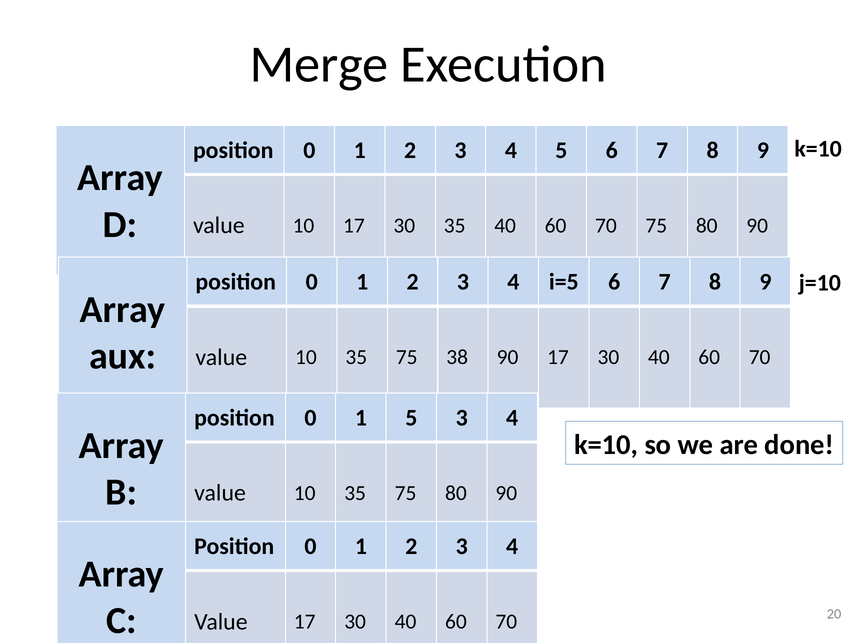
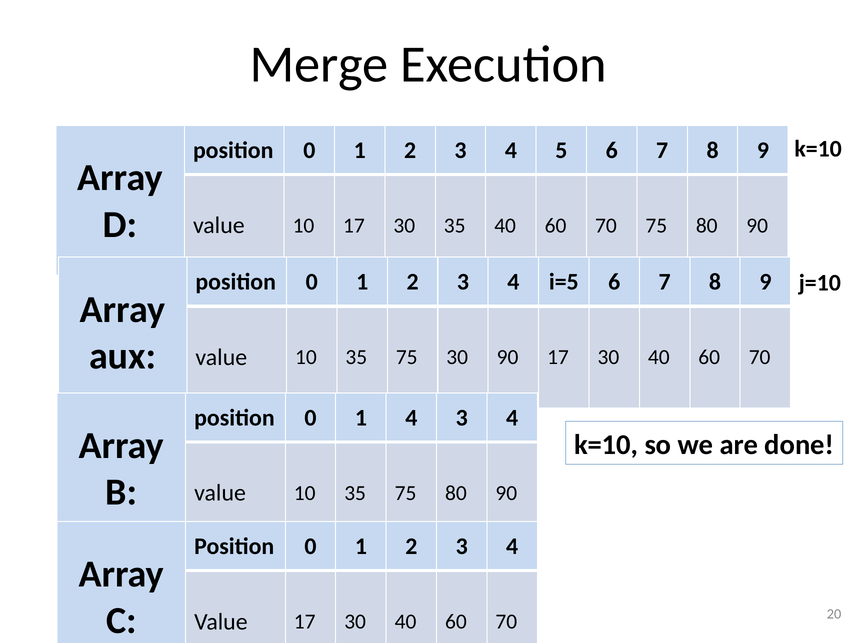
75 38: 38 -> 30
1 5: 5 -> 4
